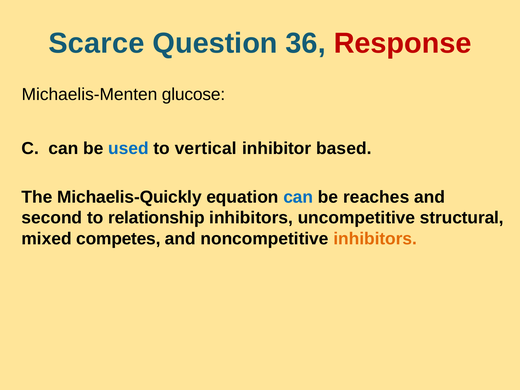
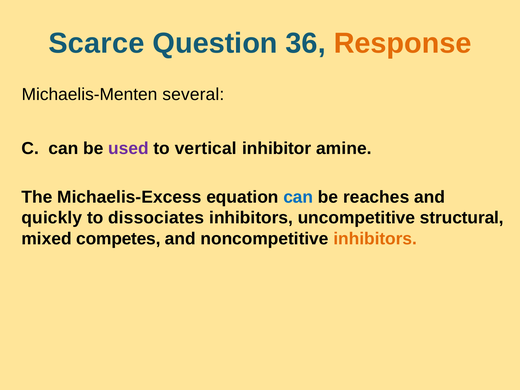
Response colour: red -> orange
glucose: glucose -> several
used colour: blue -> purple
based: based -> amine
Michaelis-Quickly: Michaelis-Quickly -> Michaelis-Excess
second: second -> quickly
relationship: relationship -> dissociates
